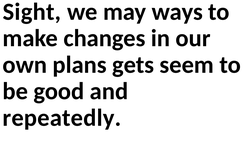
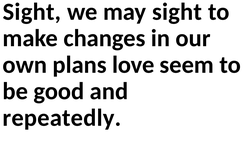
may ways: ways -> sight
gets: gets -> love
